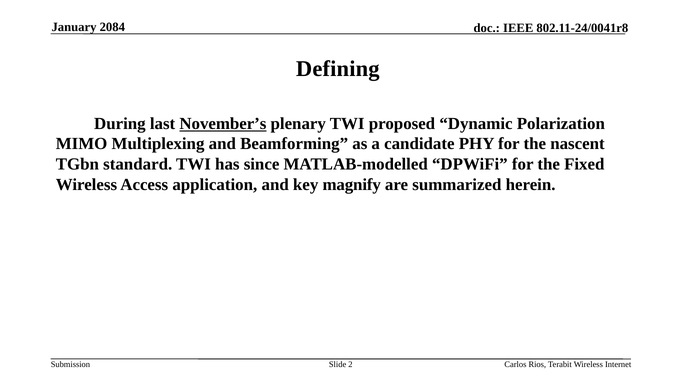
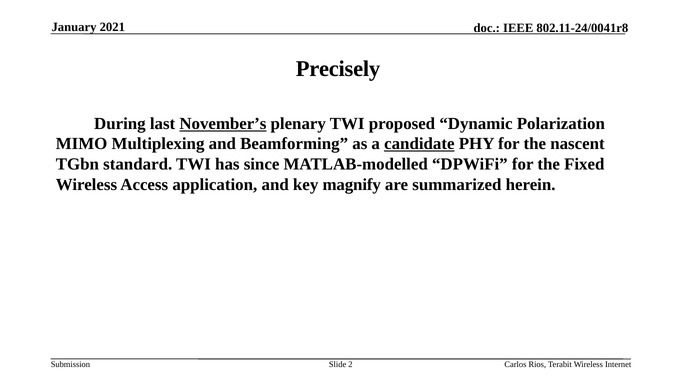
2084: 2084 -> 2021
Defining: Defining -> Precisely
candidate underline: none -> present
